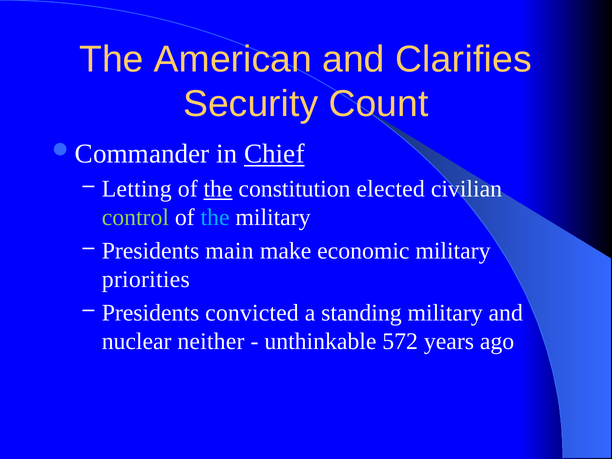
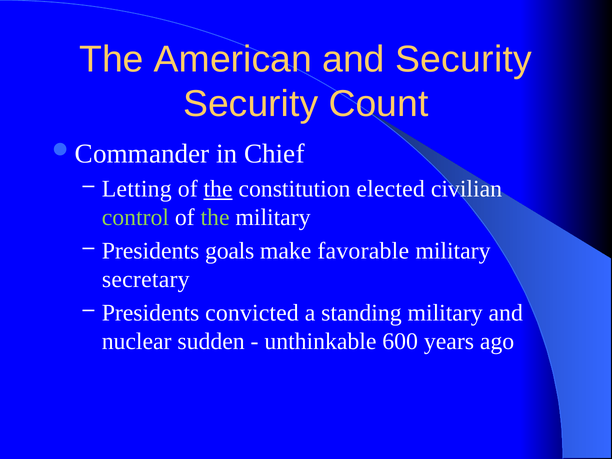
and Clarifies: Clarifies -> Security
Chief underline: present -> none
the at (215, 218) colour: light blue -> light green
main: main -> goals
economic: economic -> favorable
priorities: priorities -> secretary
neither: neither -> sudden
572: 572 -> 600
